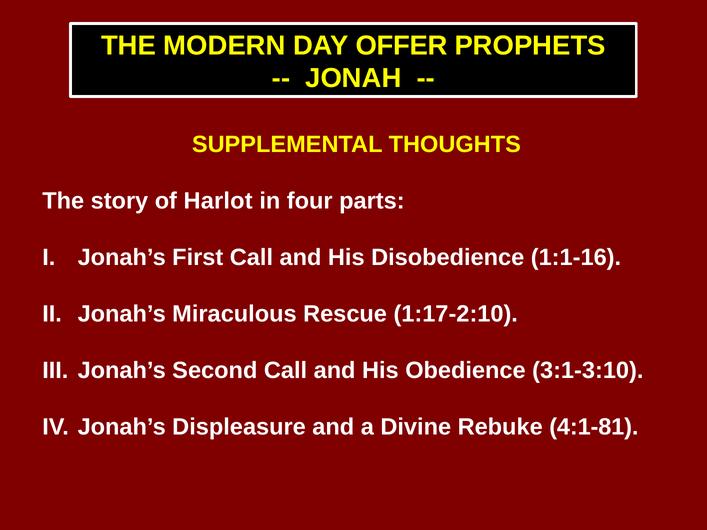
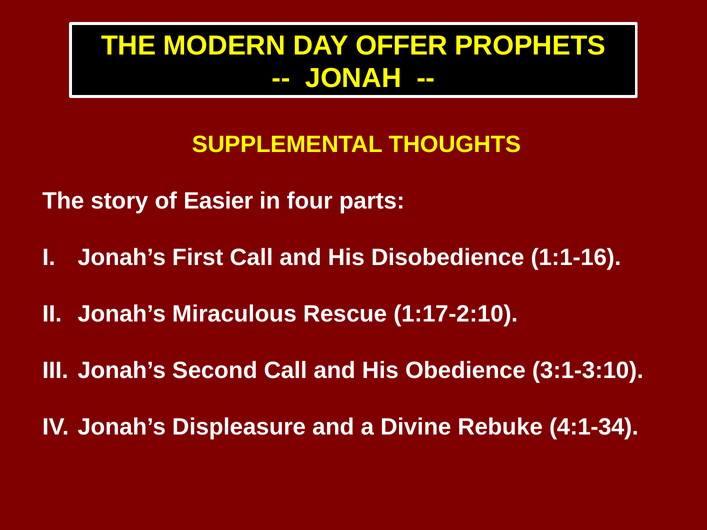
Harlot: Harlot -> Easier
4:1-81: 4:1-81 -> 4:1-34
